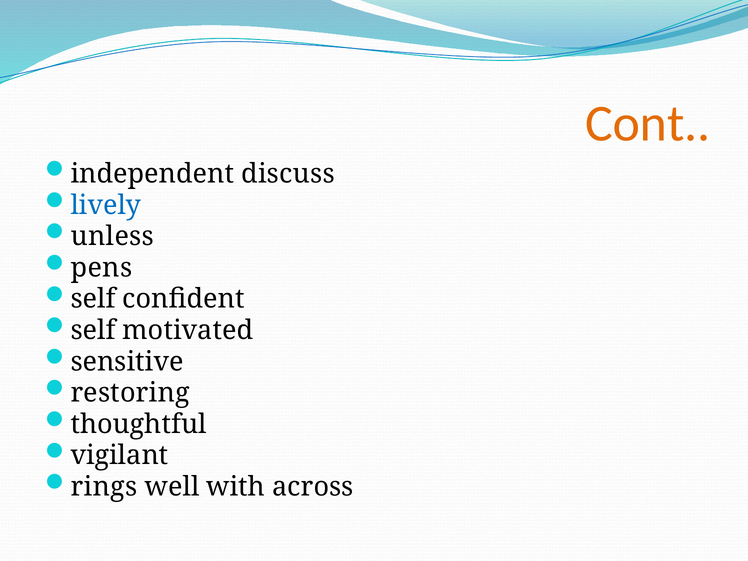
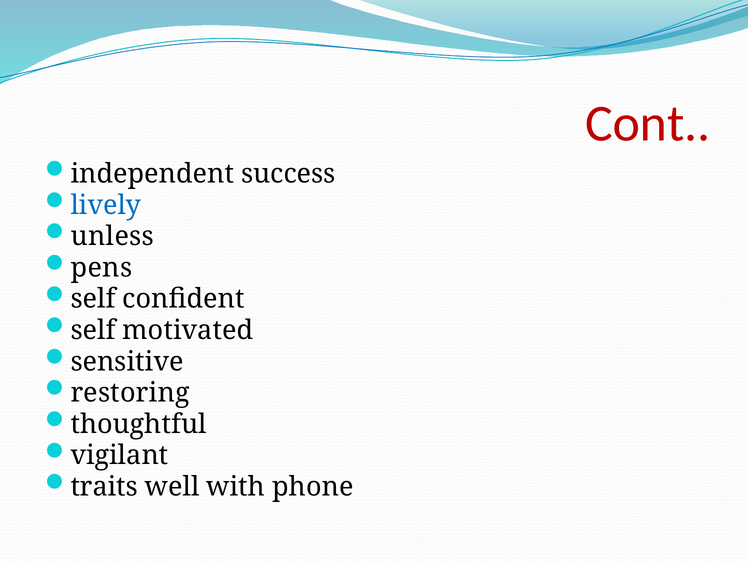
Cont colour: orange -> red
discuss: discuss -> success
rings: rings -> traits
across: across -> phone
